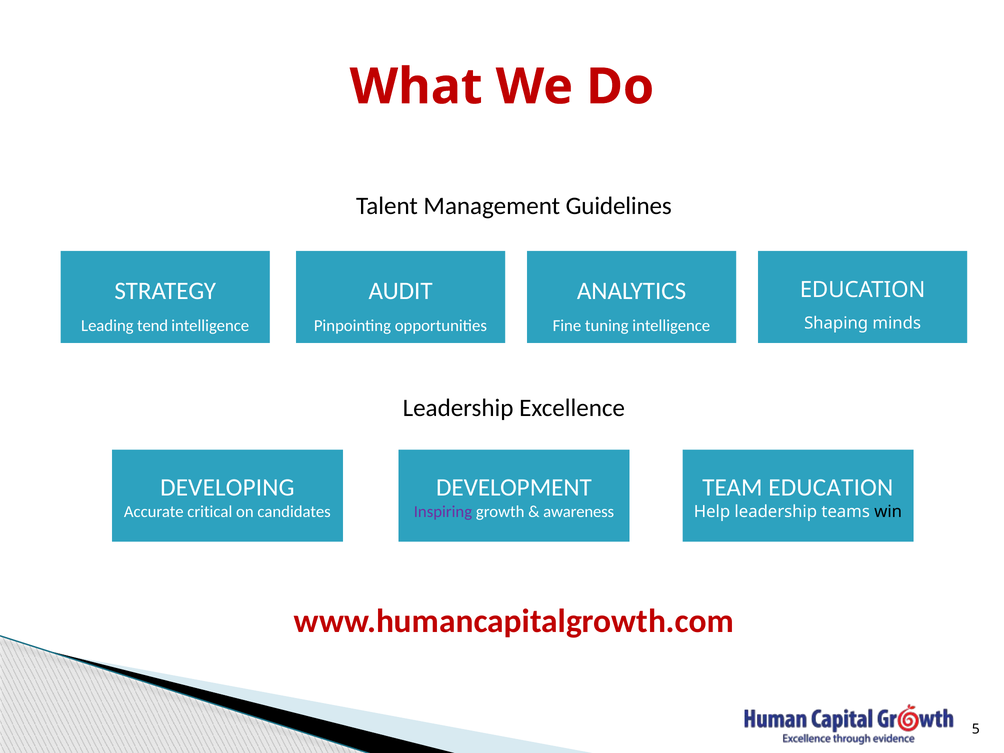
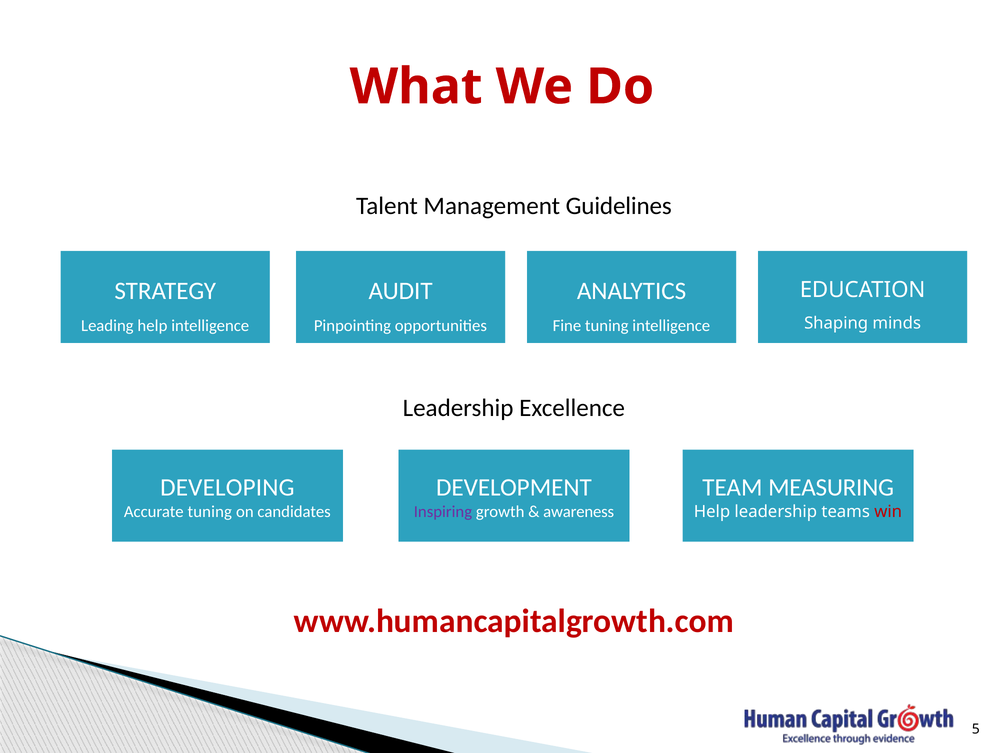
Leading tend: tend -> help
TEAM EDUCATION: EDUCATION -> MEASURING
Accurate critical: critical -> tuning
win colour: black -> red
